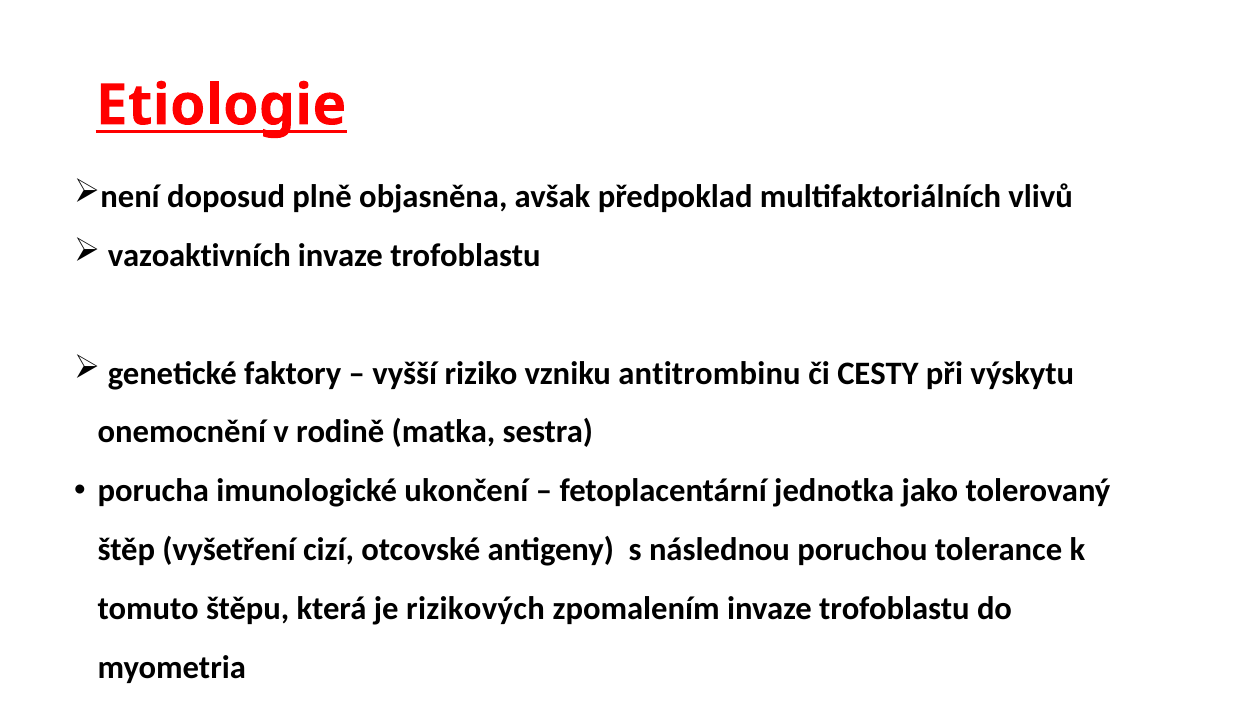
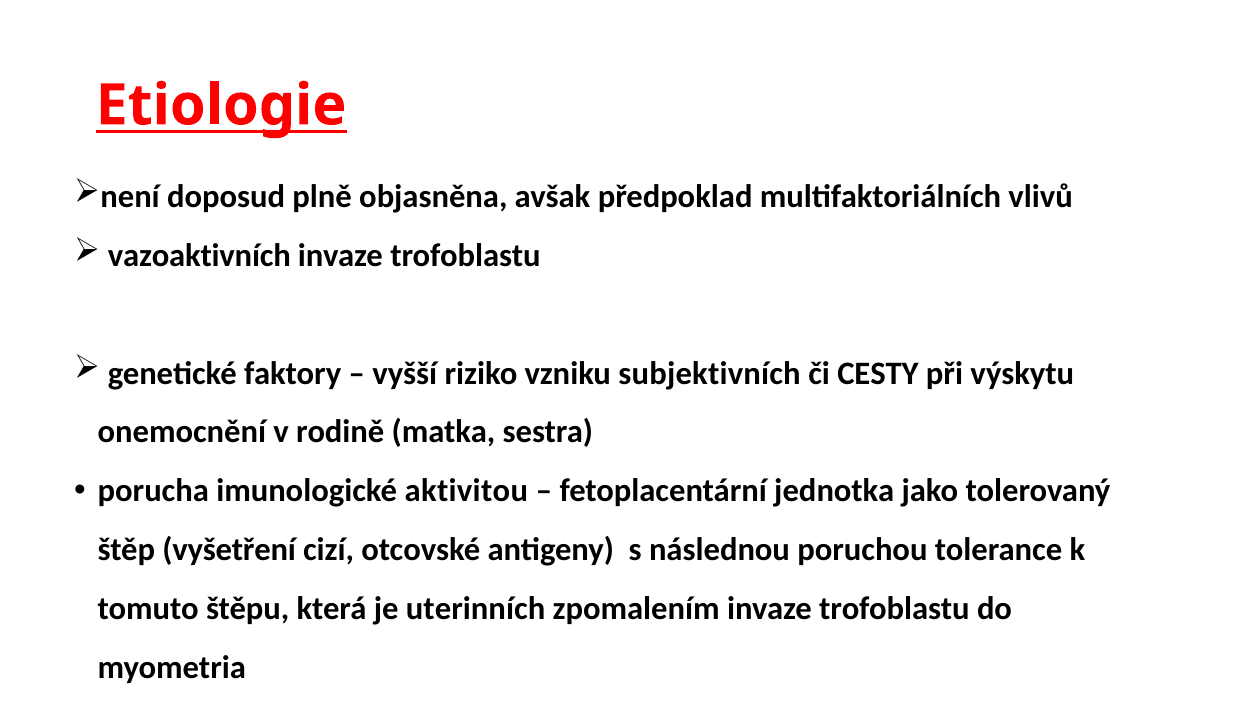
antitrombinu: antitrombinu -> subjektivních
ukončení: ukončení -> aktivitou
rizikových: rizikových -> uterinních
